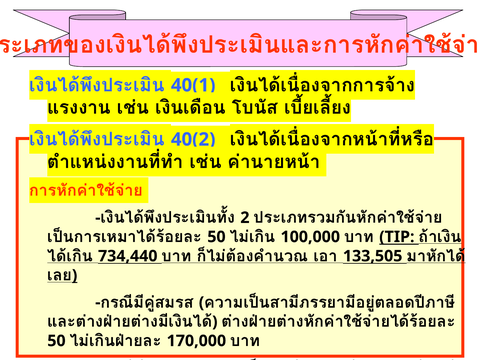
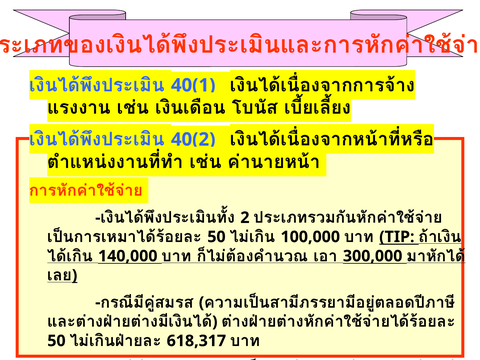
734,440: 734,440 -> 140,000
133,505: 133,505 -> 300,000
170,000: 170,000 -> 618,317
